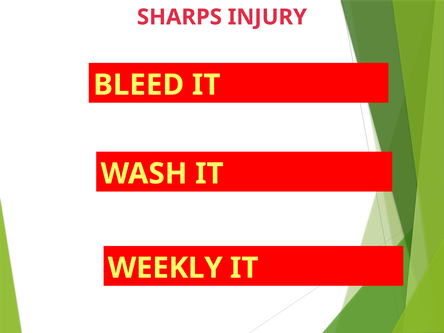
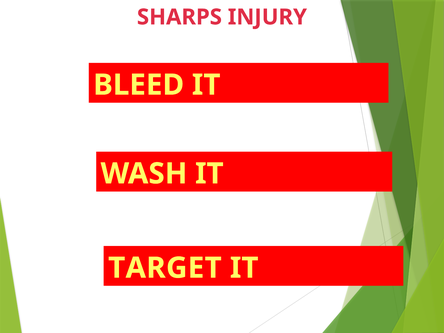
WEEKLY: WEEKLY -> TARGET
